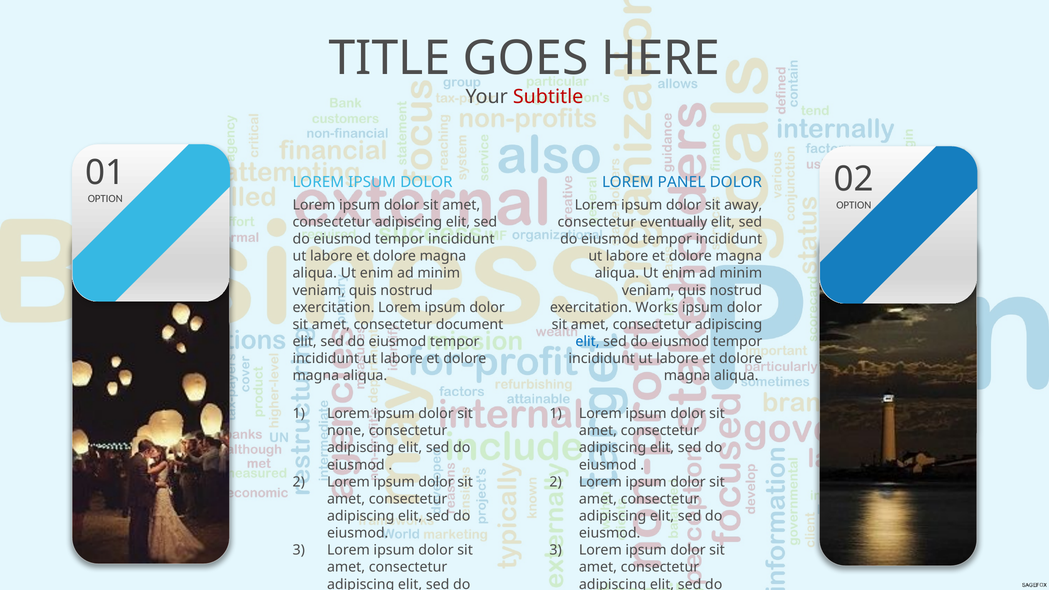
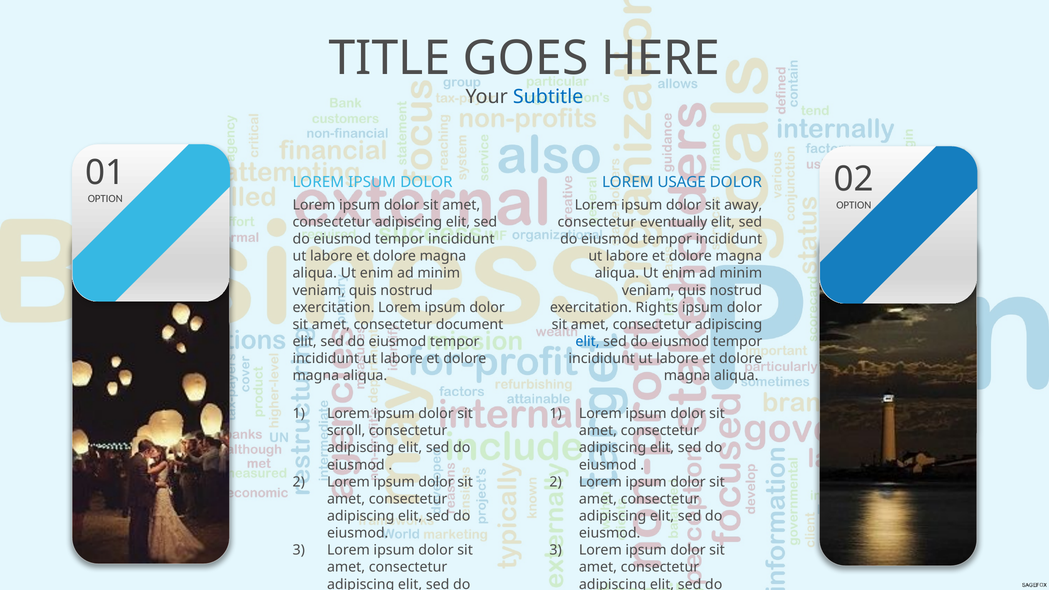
Subtitle colour: red -> blue
PANEL: PANEL -> USAGE
Works: Works -> Rights
none: none -> scroll
